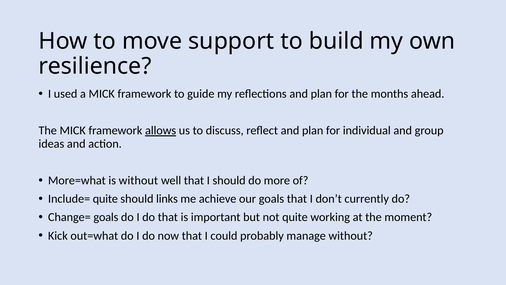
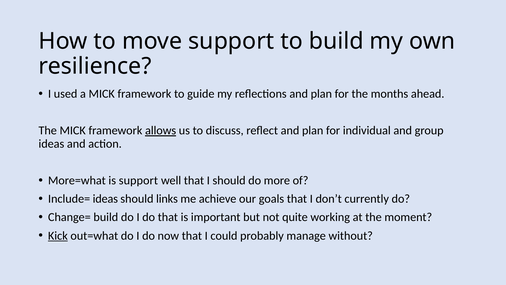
is without: without -> support
Include= quite: quite -> ideas
Change= goals: goals -> build
Kick underline: none -> present
